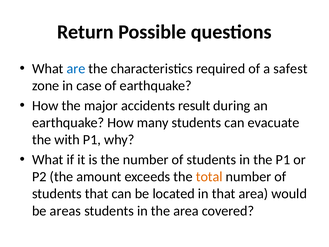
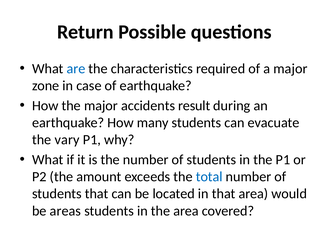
a safest: safest -> major
with: with -> vary
total colour: orange -> blue
